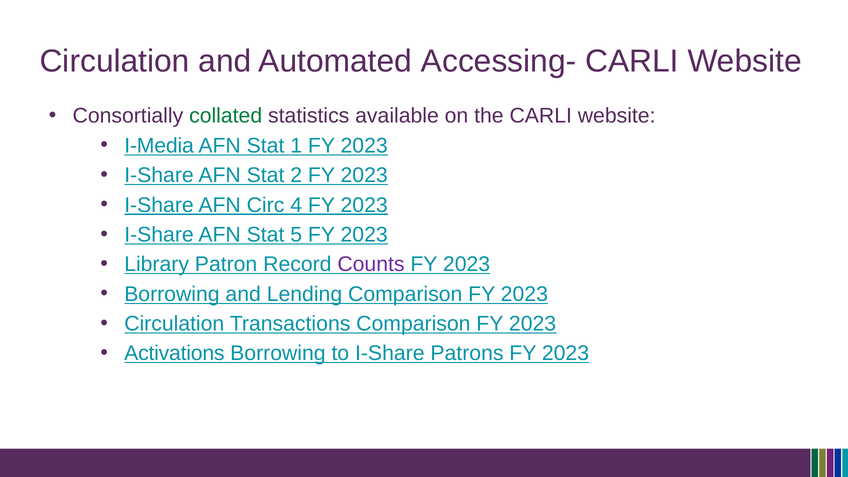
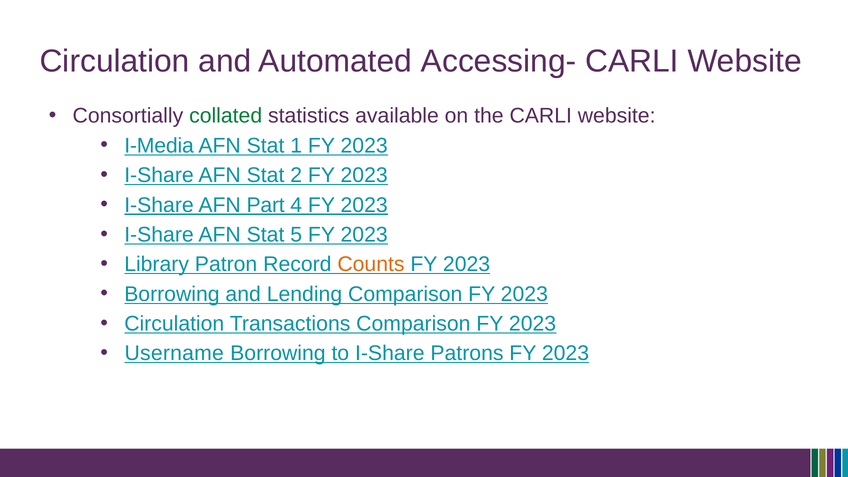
Circ: Circ -> Part
Counts colour: purple -> orange
Activations: Activations -> Username
